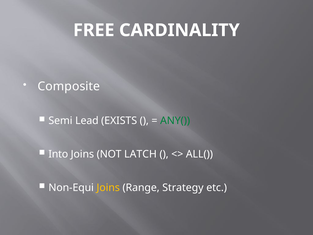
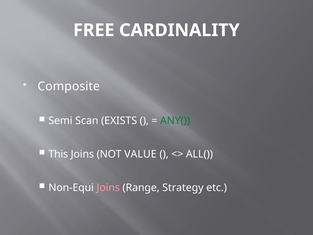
Lead: Lead -> Scan
Into: Into -> This
LATCH: LATCH -> VALUE
Joins at (108, 187) colour: yellow -> pink
